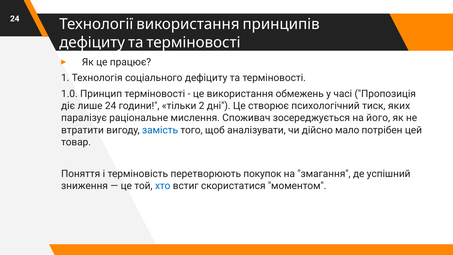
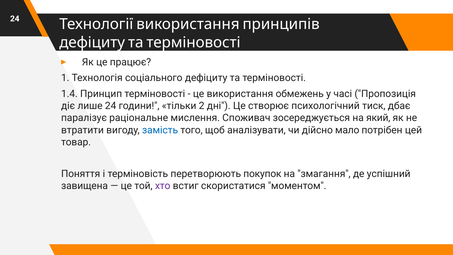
1.0: 1.0 -> 1.4
яких: яких -> дбає
його: його -> який
зниження: зниження -> завищена
хто colour: blue -> purple
